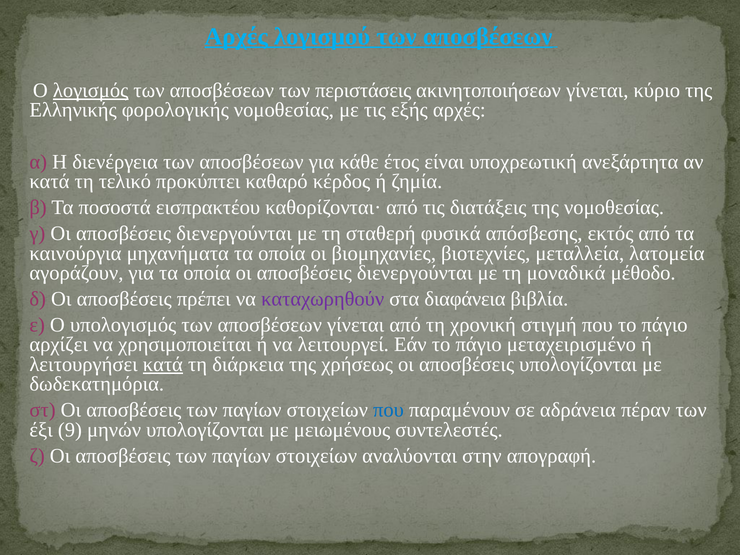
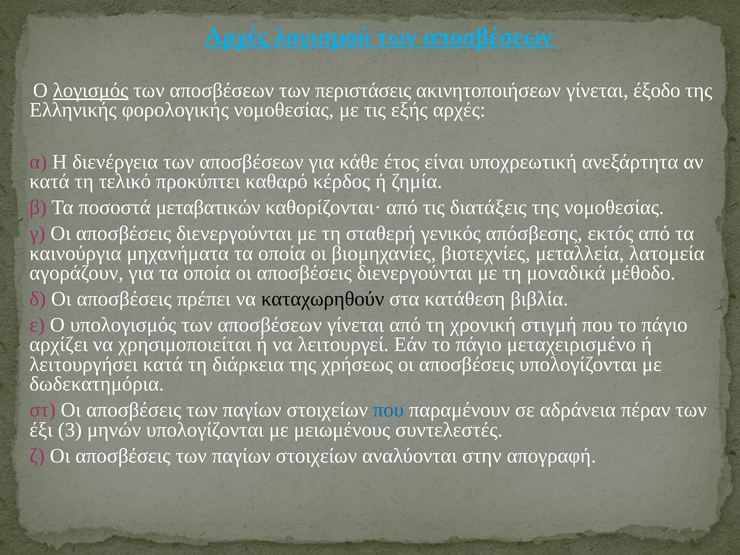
κύριο: κύριο -> έξοδο
εισπρακτέου: εισπρακτέου -> μεταβατικών
φυσικά: φυσικά -> γενικός
καταχωρηθούν colour: purple -> black
διαφάνεια: διαφάνεια -> κατάθεση
κατά at (163, 364) underline: present -> none
9: 9 -> 3
